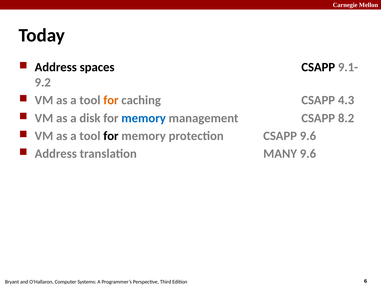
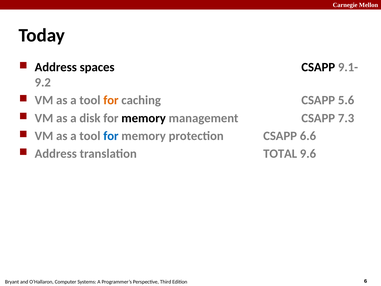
4.3: 4.3 -> 5.6
memory at (144, 118) colour: blue -> black
8.2: 8.2 -> 7.3
for at (111, 136) colour: black -> blue
CSAPP 9.6: 9.6 -> 6.6
MANY: MANY -> TOTAL
